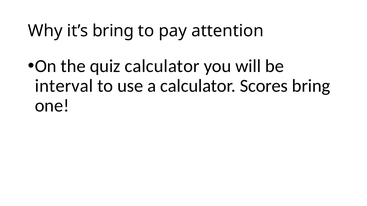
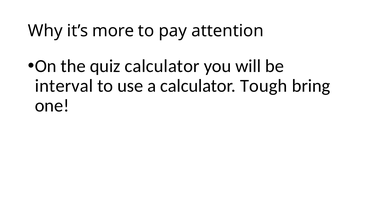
it’s bring: bring -> more
Scores: Scores -> Tough
